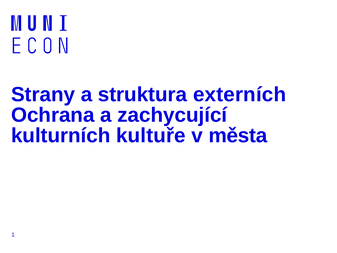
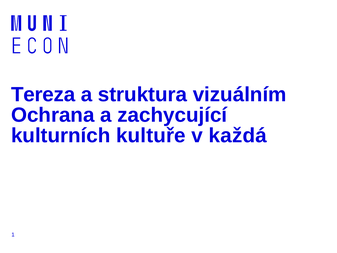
Strany: Strany -> Tereza
externích: externích -> vizuálním
města: města -> každá
